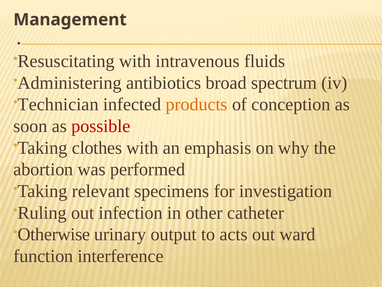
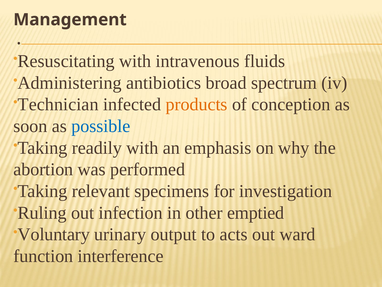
possible colour: red -> blue
clothes: clothes -> readily
catheter: catheter -> emptied
Otherwise: Otherwise -> Voluntary
